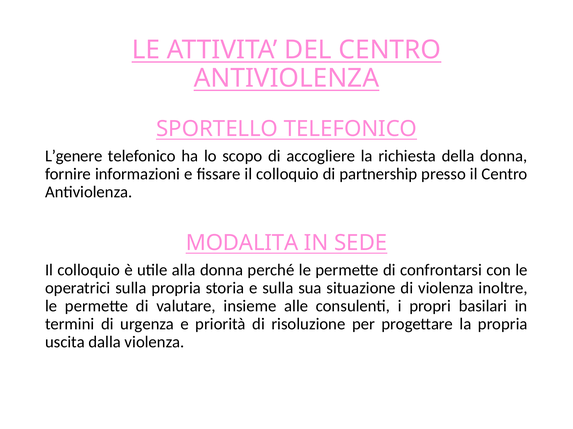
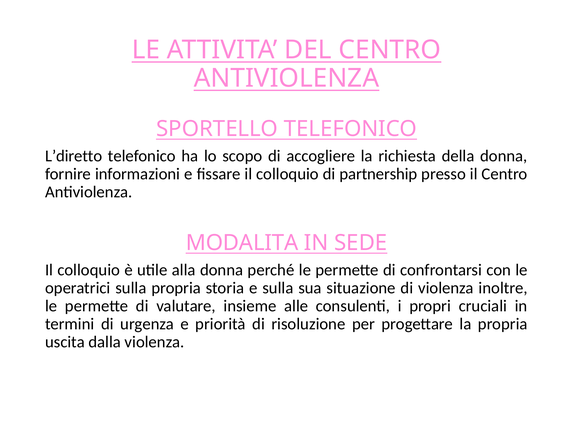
L’genere: L’genere -> L’diretto
basilari: basilari -> cruciali
